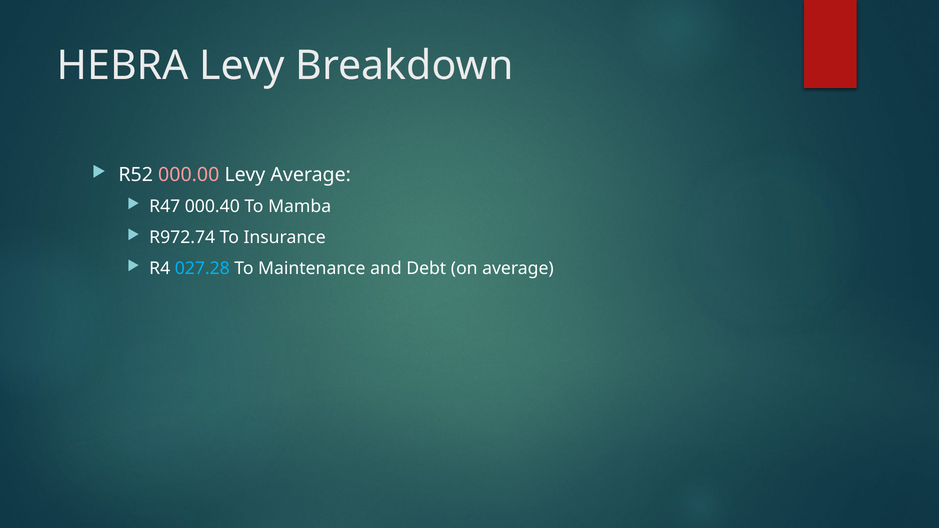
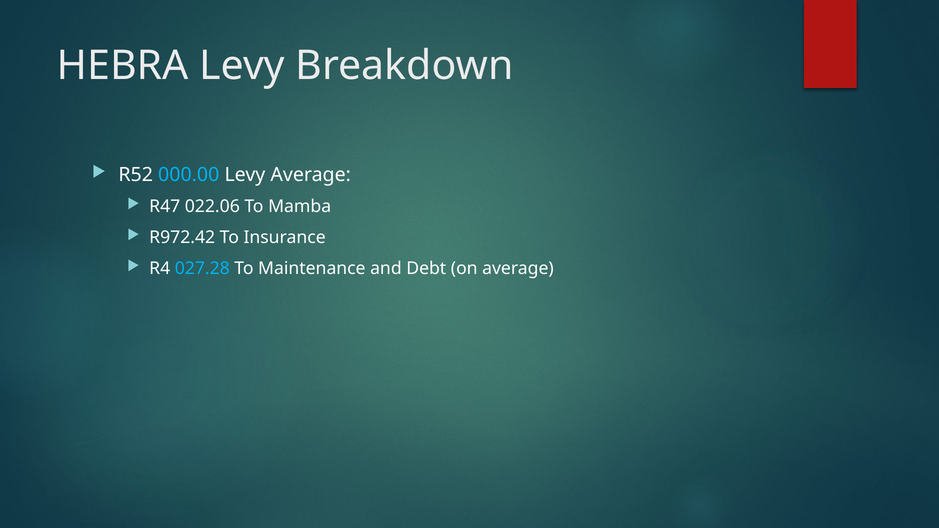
000.00 colour: pink -> light blue
000.40: 000.40 -> 022.06
R972.74: R972.74 -> R972.42
